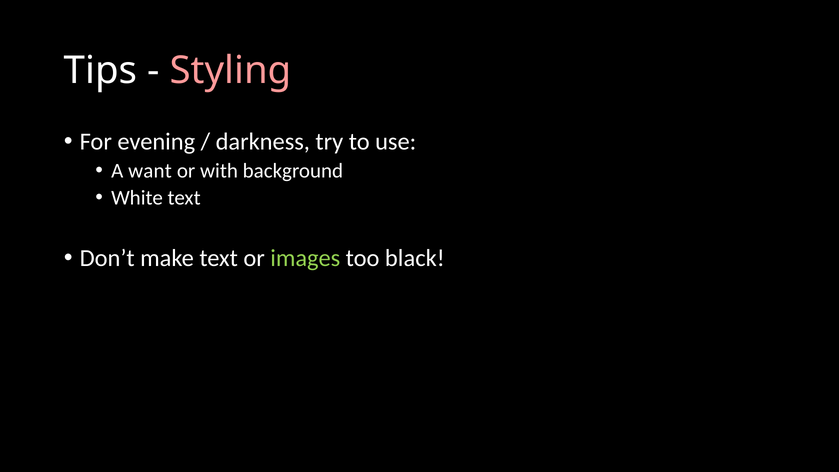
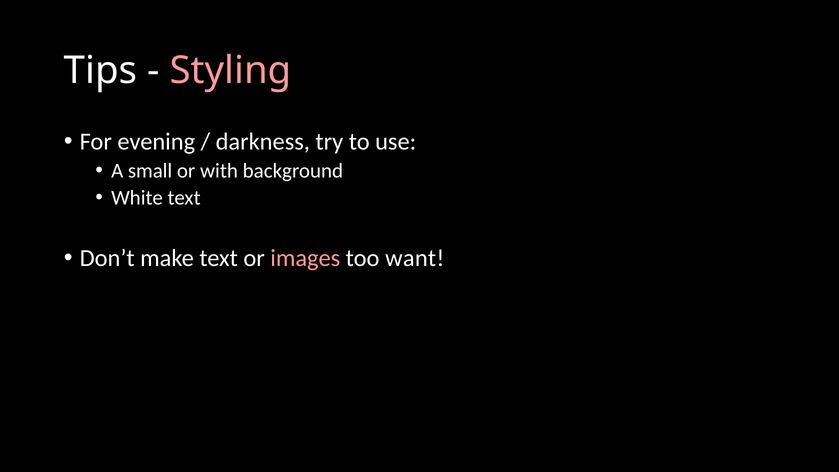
want: want -> small
images colour: light green -> pink
black: black -> want
